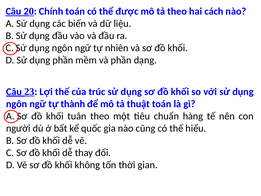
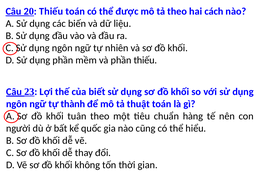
20 Chính: Chính -> Thiếu
phần dạng: dạng -> thiếu
trúc: trúc -> biết
